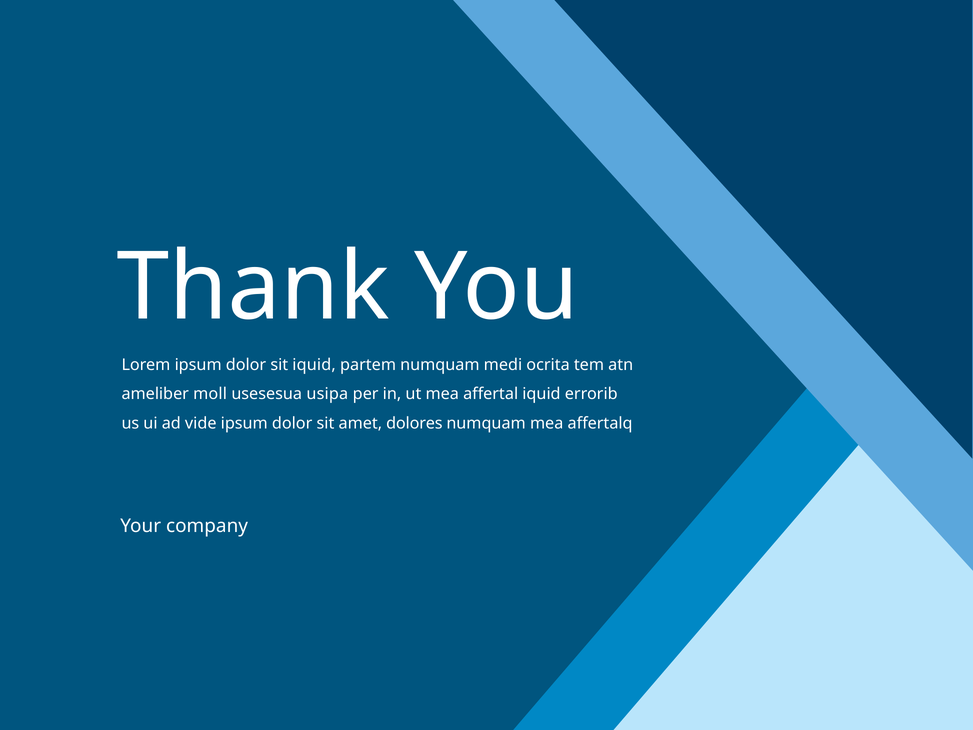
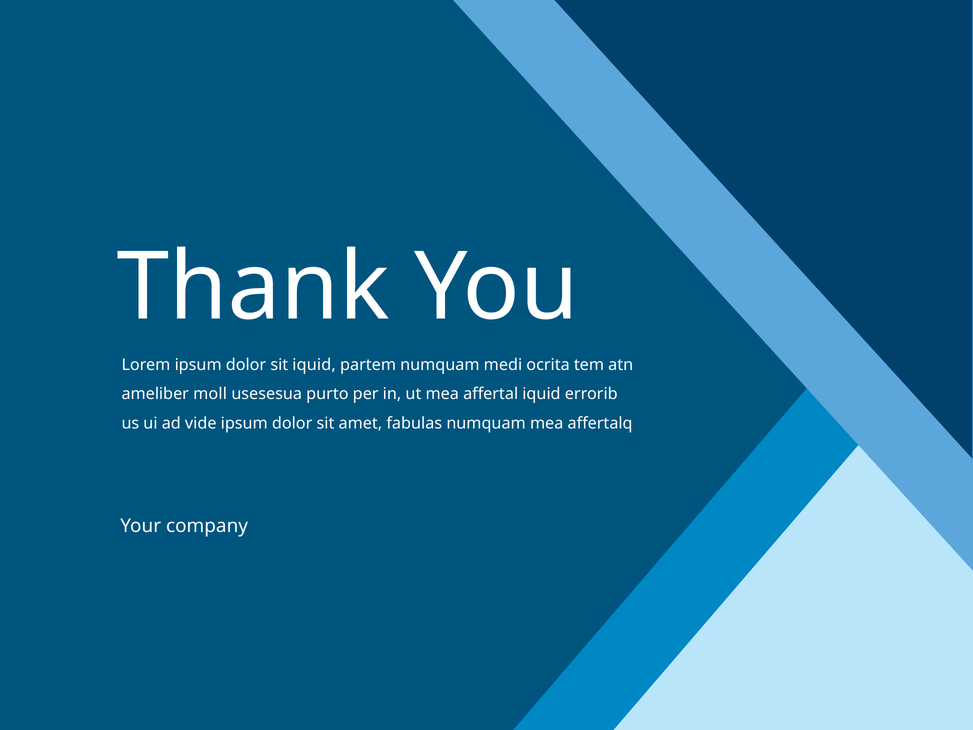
usipa: usipa -> purto
dolores: dolores -> fabulas
